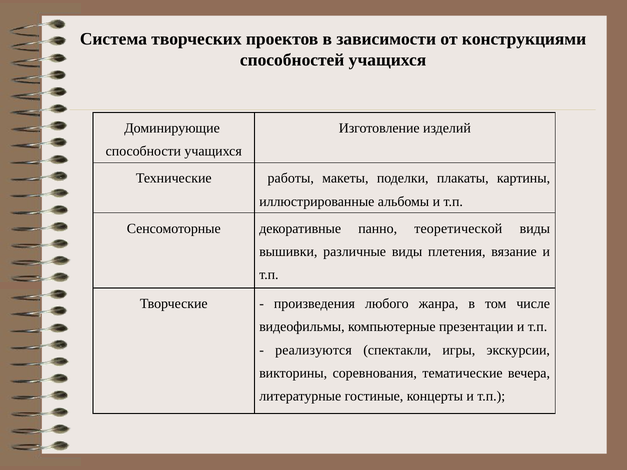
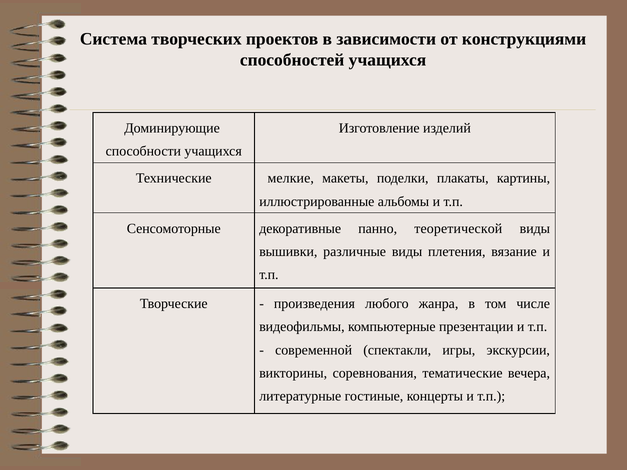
работы: работы -> мелкие
реализуются: реализуются -> современной
